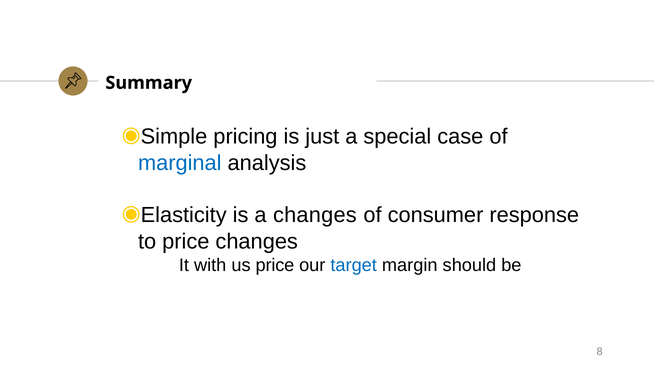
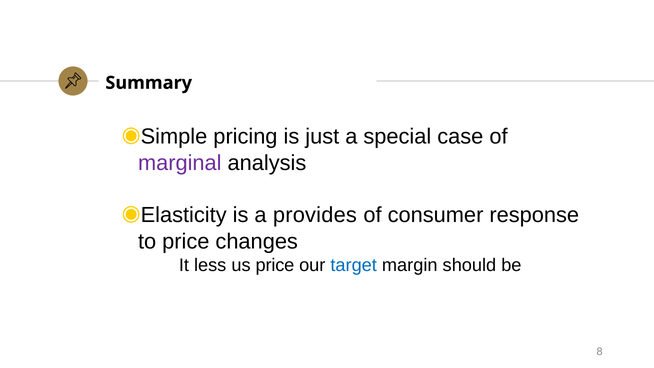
marginal colour: blue -> purple
a changes: changes -> provides
with: with -> less
